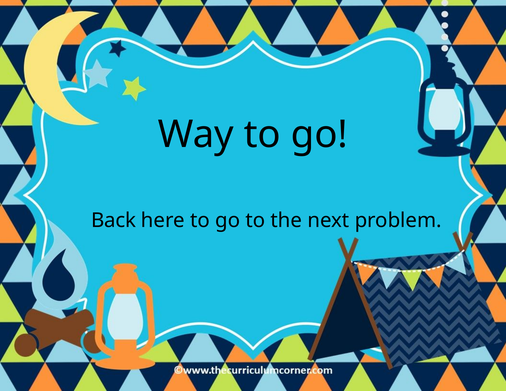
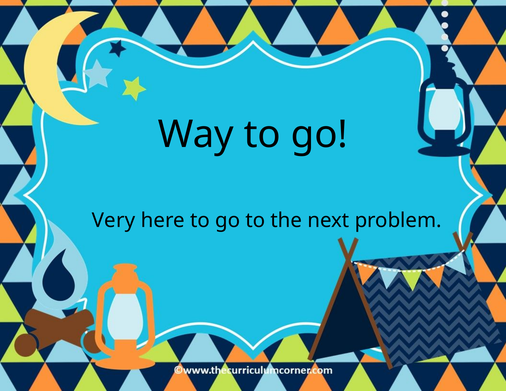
Back: Back -> Very
